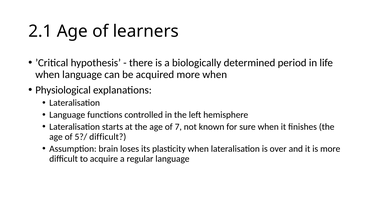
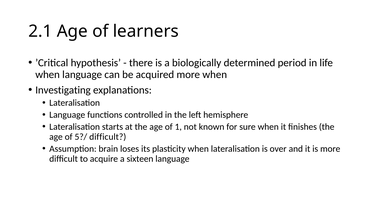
Physiological: Physiological -> Investigating
7: 7 -> 1
regular: regular -> sixteen
